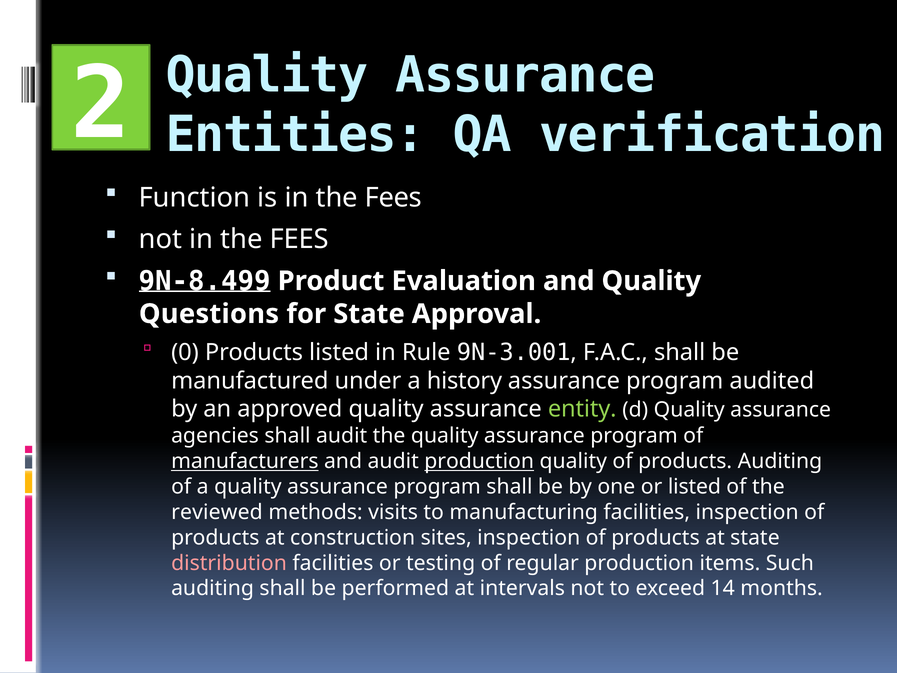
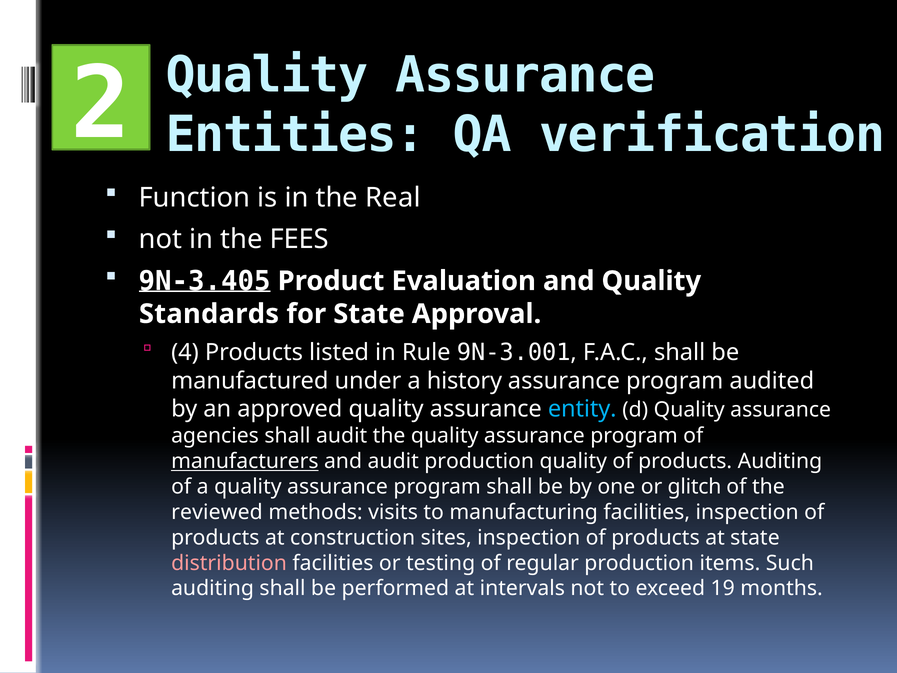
is in the Fees: Fees -> Real
9N-8.499: 9N-8.499 -> 9N-3.405
Questions: Questions -> Standards
0: 0 -> 4
entity colour: light green -> light blue
production at (479, 461) underline: present -> none
or listed: listed -> glitch
14: 14 -> 19
